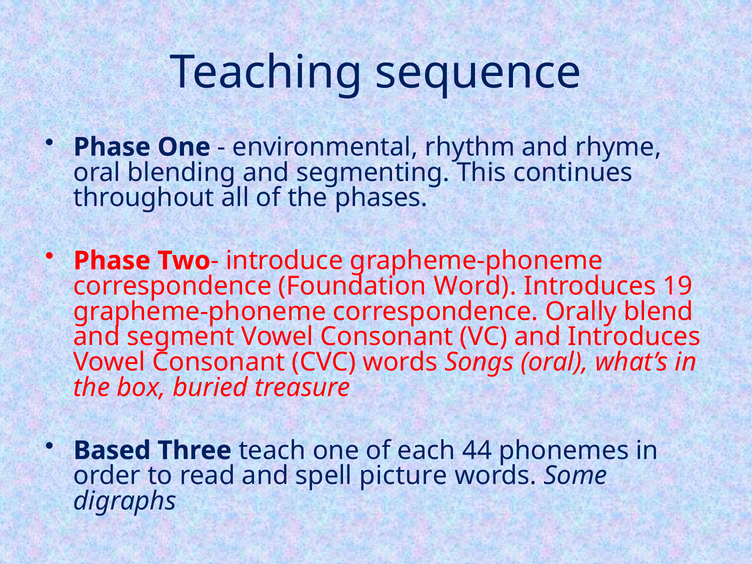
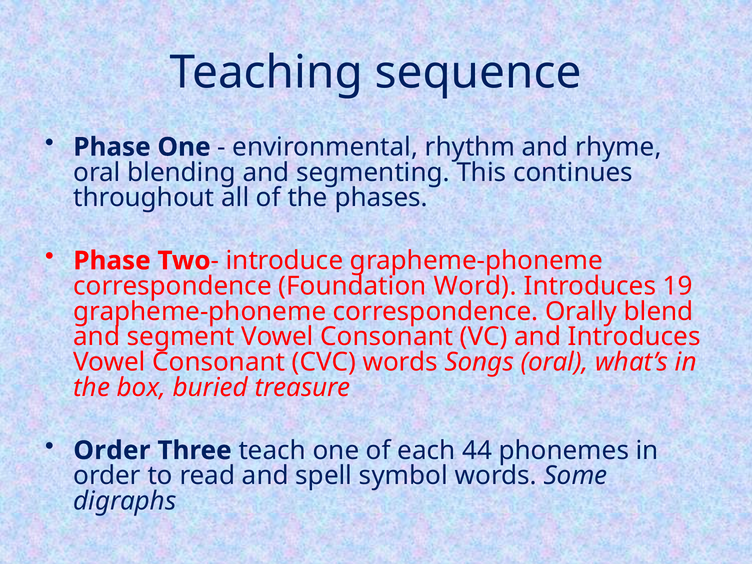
Based at (112, 450): Based -> Order
picture: picture -> symbol
